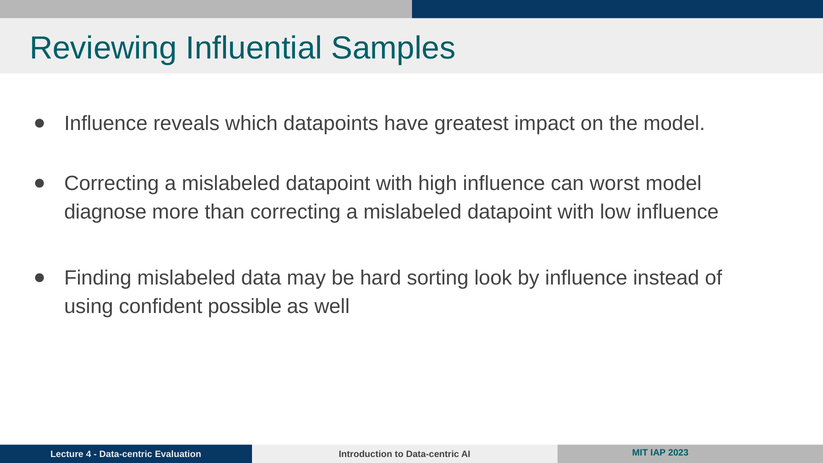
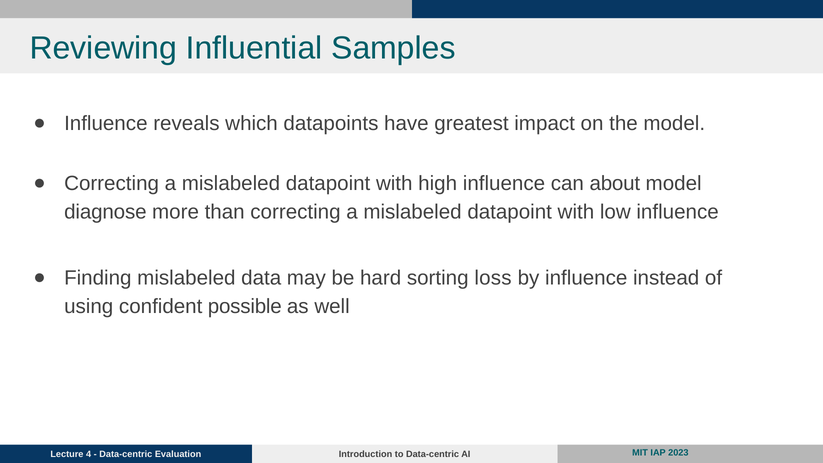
worst: worst -> about
look: look -> loss
